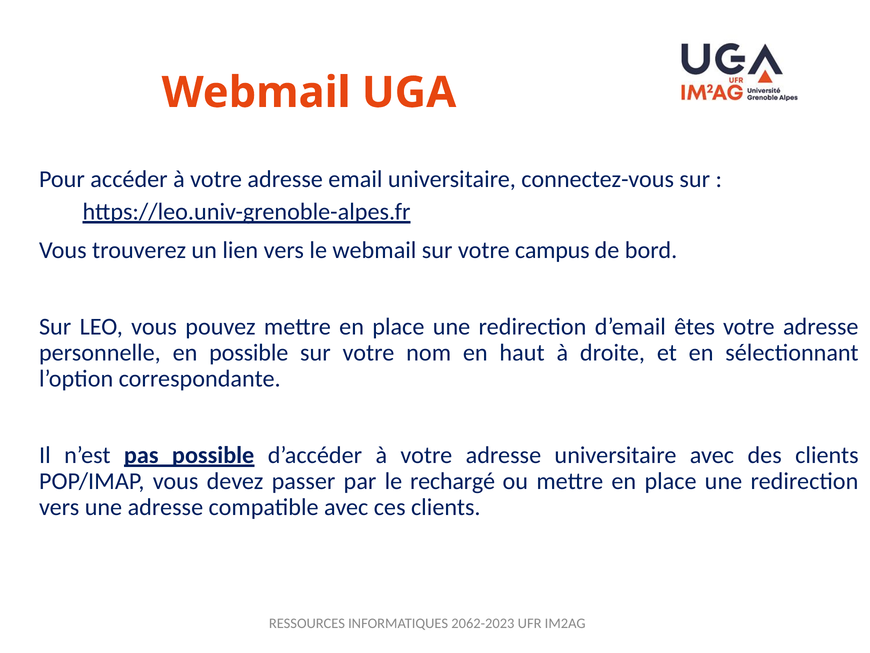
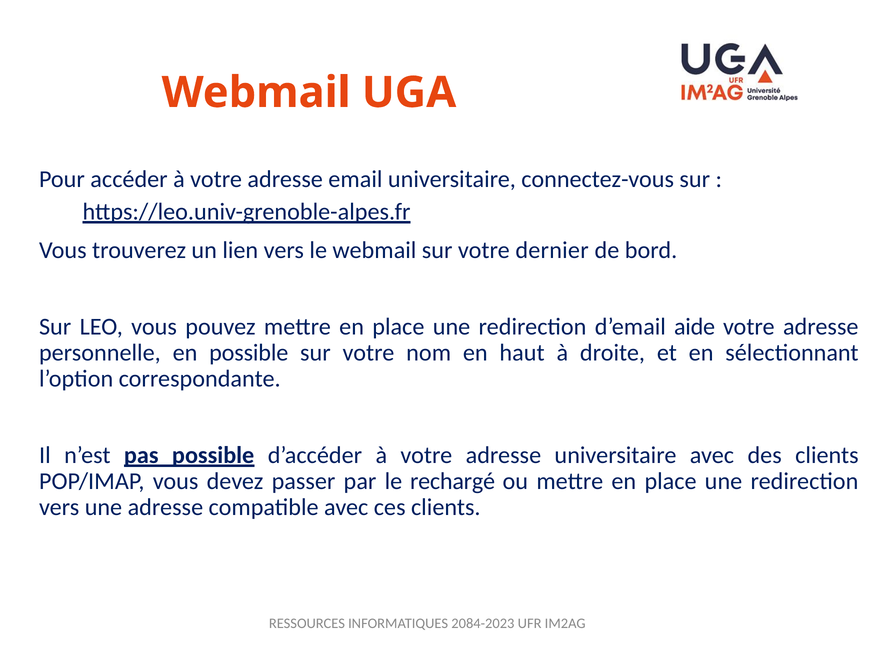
campus: campus -> dernier
êtes: êtes -> aide
2062-2023: 2062-2023 -> 2084-2023
